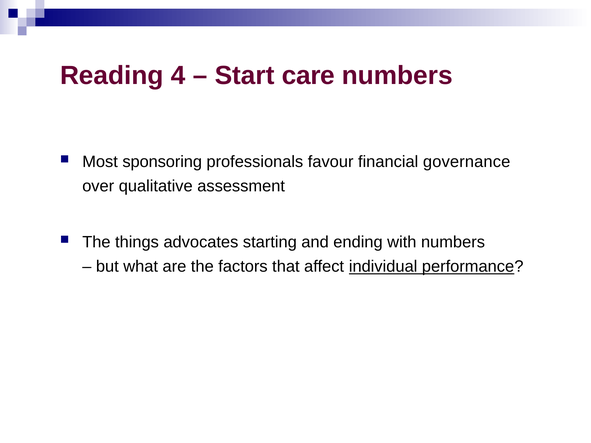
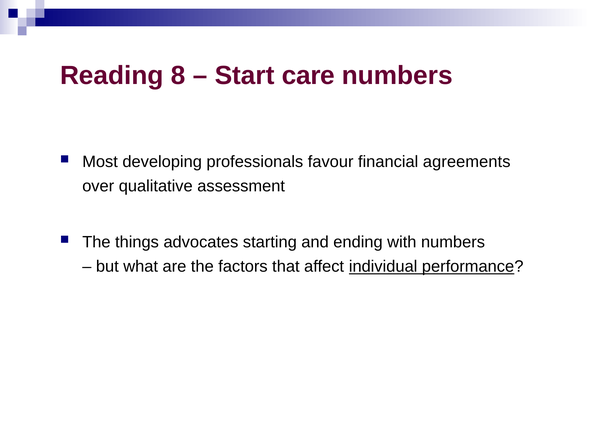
4: 4 -> 8
sponsoring: sponsoring -> developing
governance: governance -> agreements
